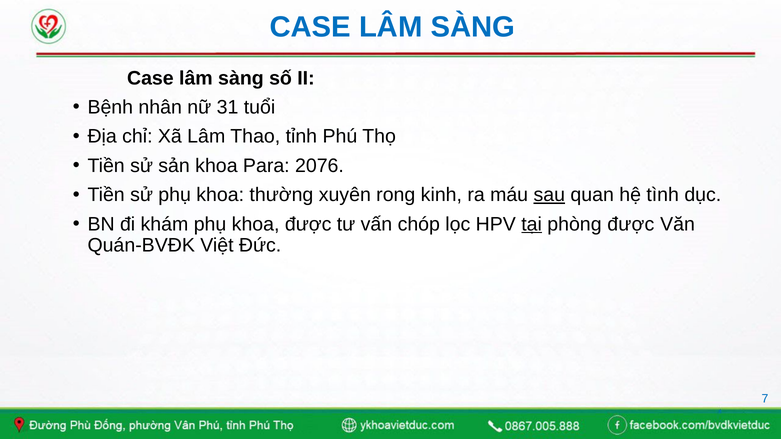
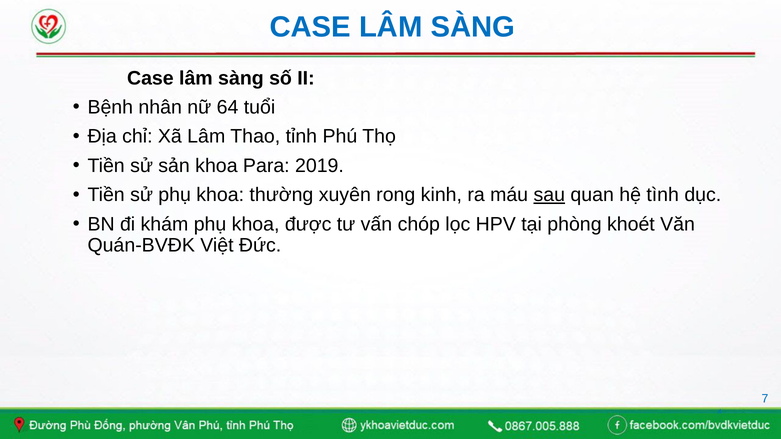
31: 31 -> 64
2076: 2076 -> 2019
tại underline: present -> none
phòng được: được -> khoét
